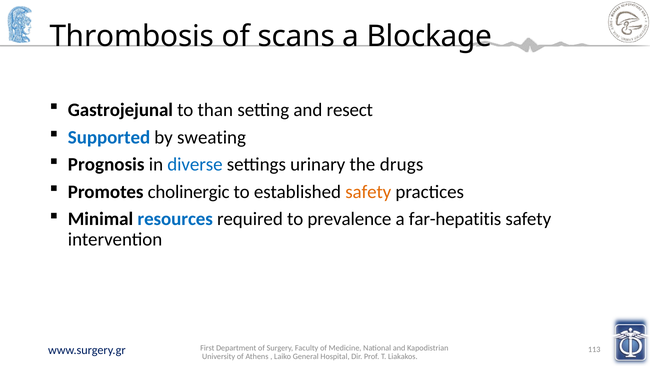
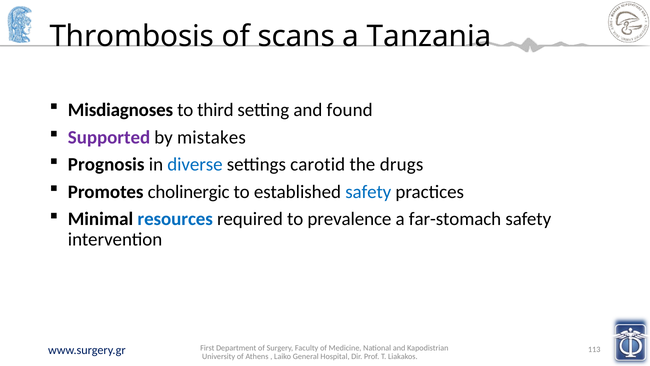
Blockage: Blockage -> Tanzania
Gastrojejunal: Gastrojejunal -> Misdiagnoses
than: than -> third
resect: resect -> found
Supported colour: blue -> purple
sweating: sweating -> mistakes
urinary: urinary -> carotid
safety at (368, 192) colour: orange -> blue
far-hepatitis: far-hepatitis -> far-stomach
